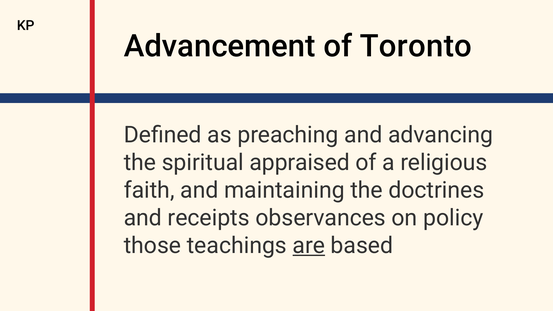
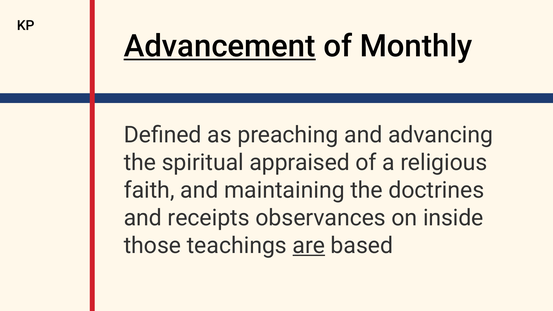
Advancement underline: none -> present
Toronto: Toronto -> Monthly
policy: policy -> inside
